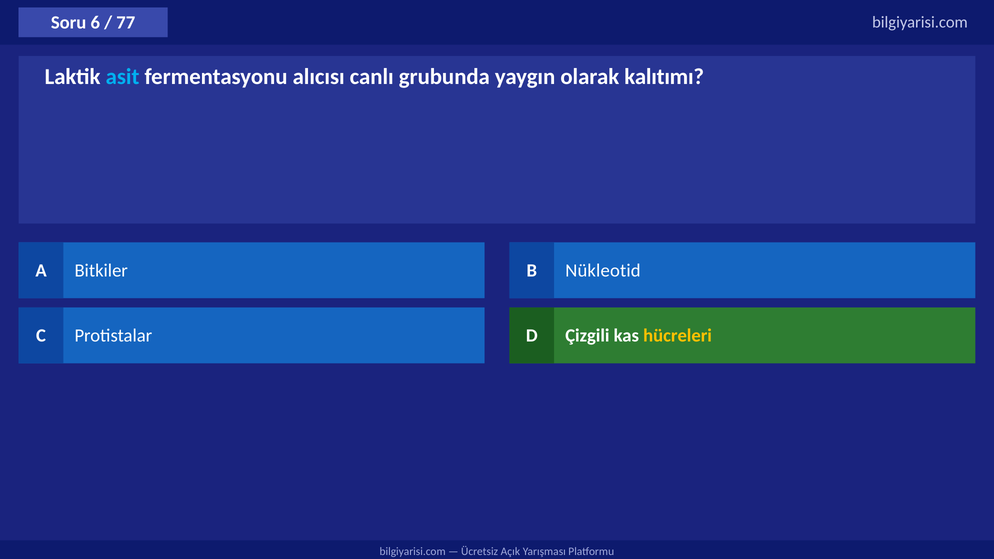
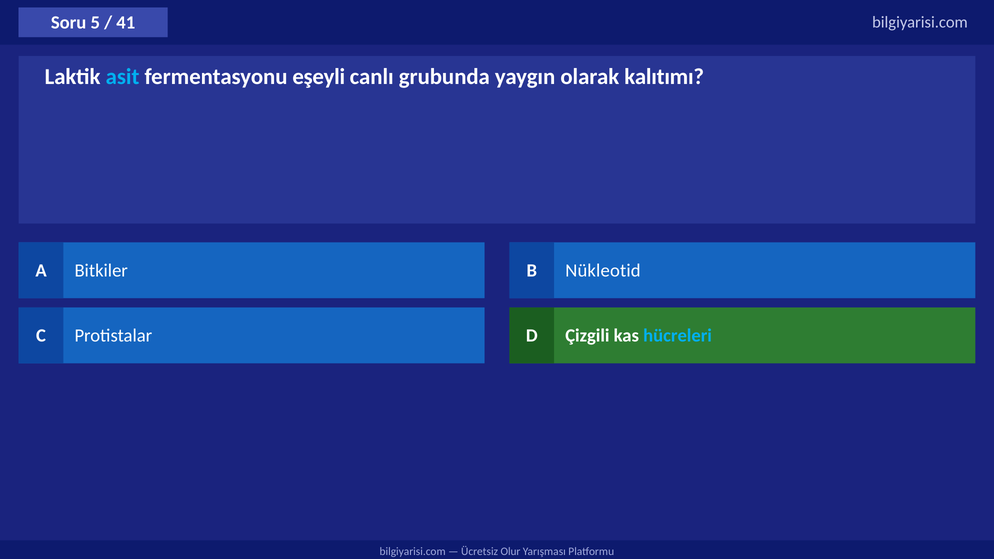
6: 6 -> 5
77: 77 -> 41
alıcısı: alıcısı -> eşeyli
hücreleri colour: yellow -> light blue
Açık: Açık -> Olur
